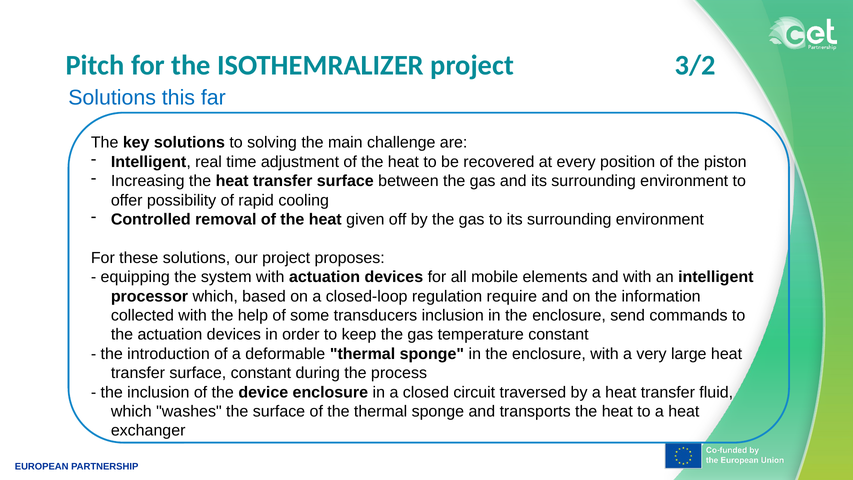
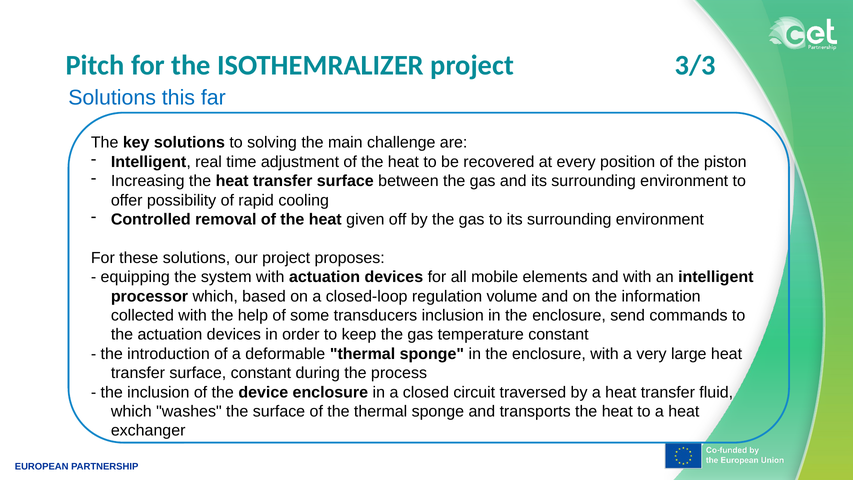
3/2: 3/2 -> 3/3
require: require -> volume
